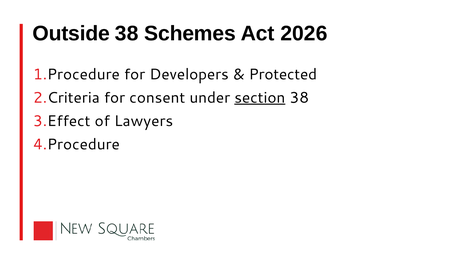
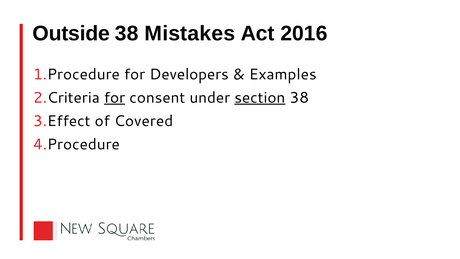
Schemes: Schemes -> Mistakes
2026: 2026 -> 2016
Protected: Protected -> Examples
for at (115, 98) underline: none -> present
Lawyers: Lawyers -> Covered
